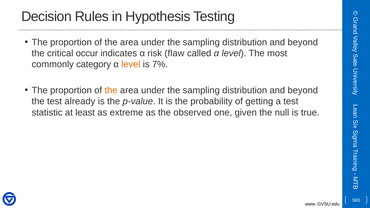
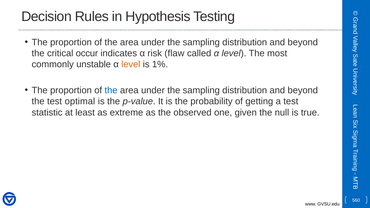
category: category -> unstable
7%: 7% -> 1%
the at (111, 90) colour: orange -> blue
already: already -> optimal
